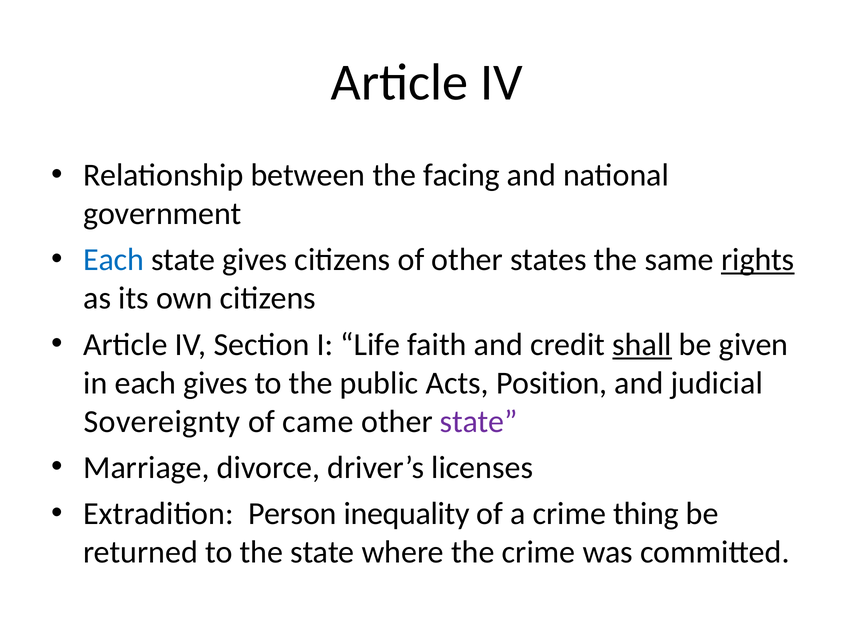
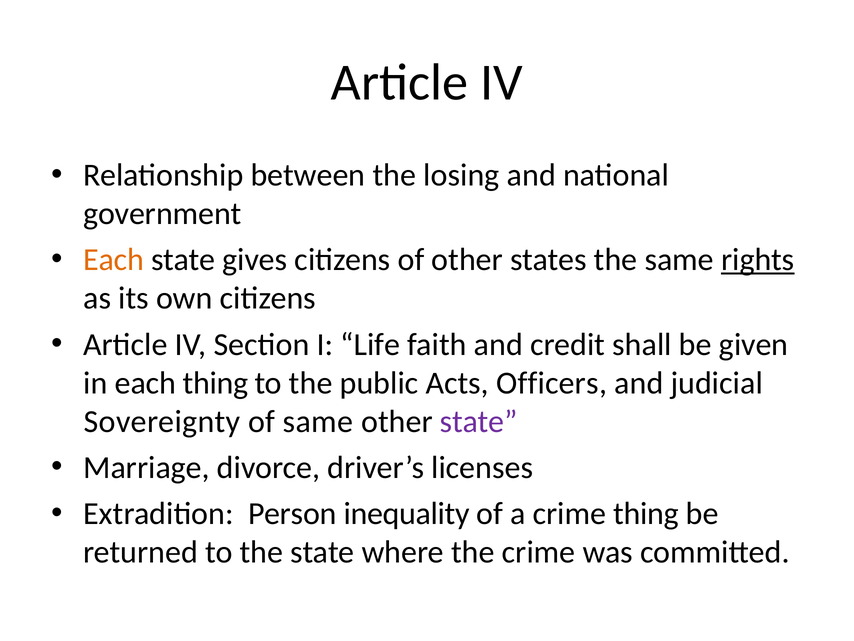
facing: facing -> losing
Each at (114, 260) colour: blue -> orange
shall underline: present -> none
each gives: gives -> thing
Position: Position -> Officers
of came: came -> same
